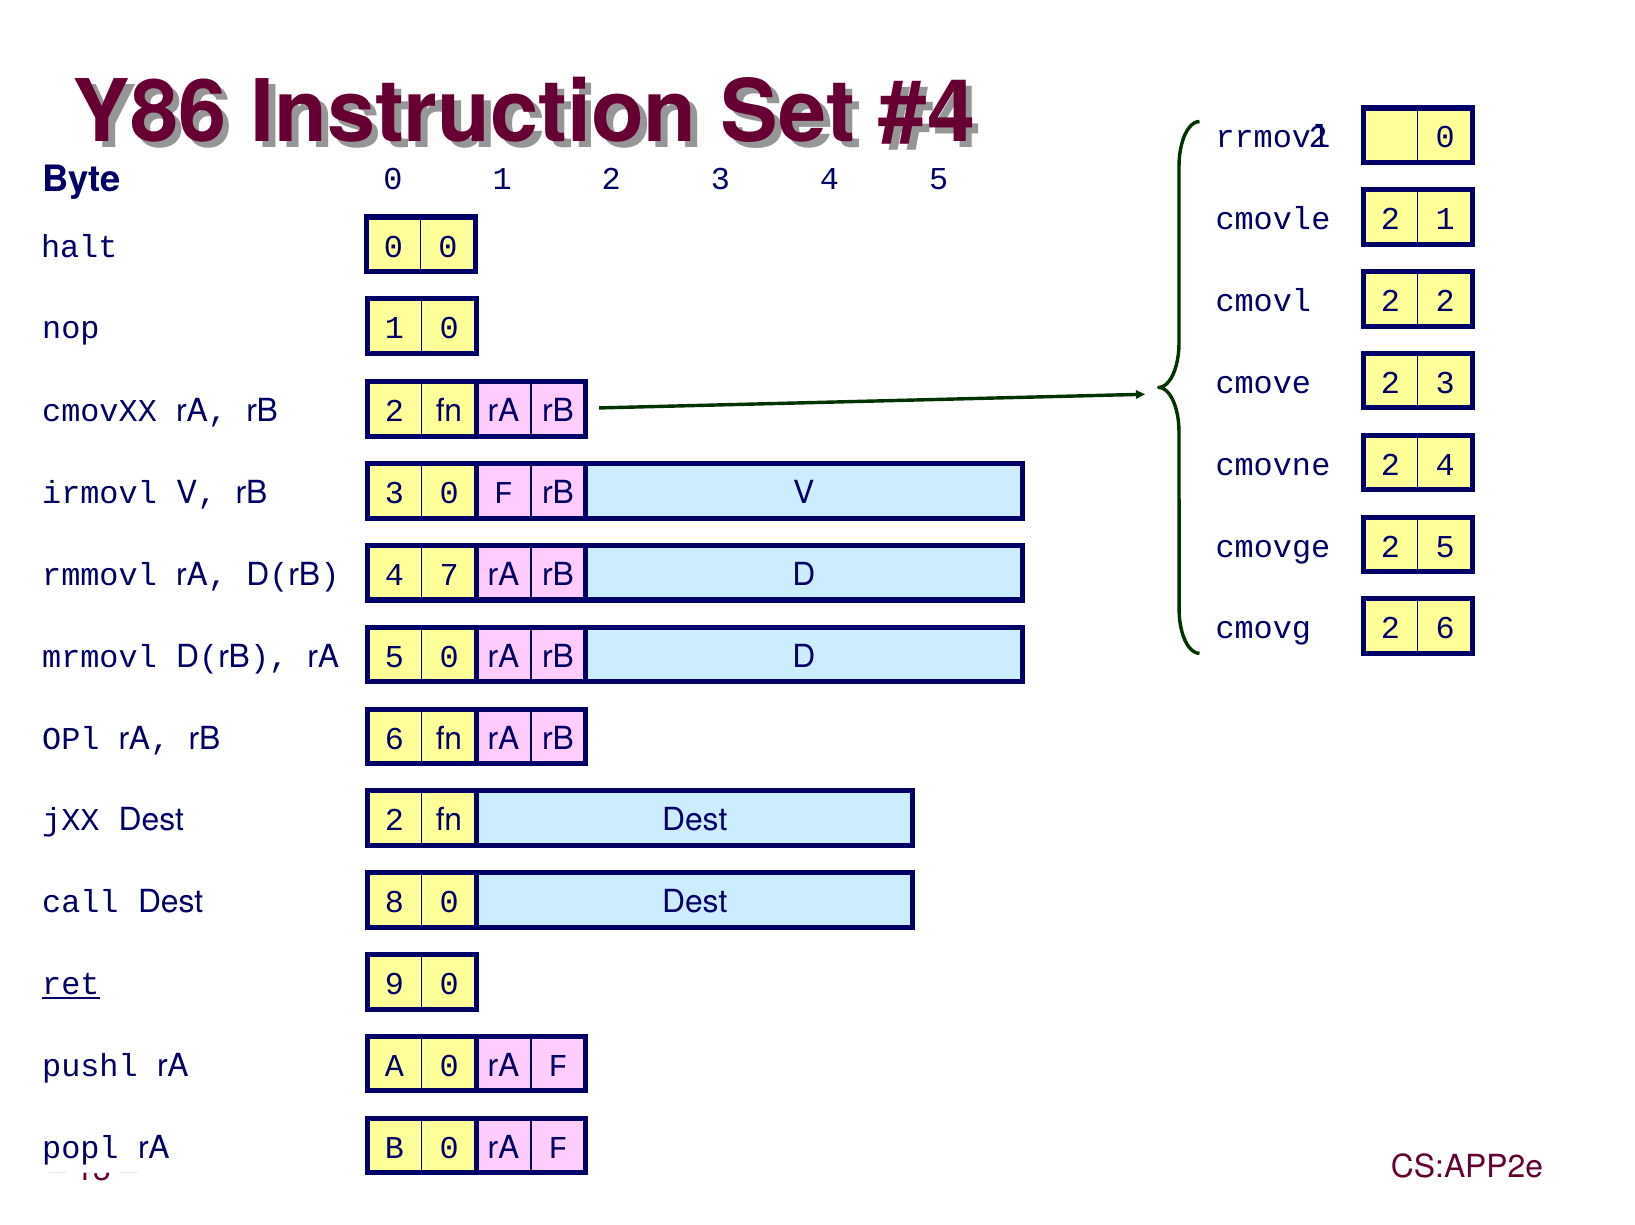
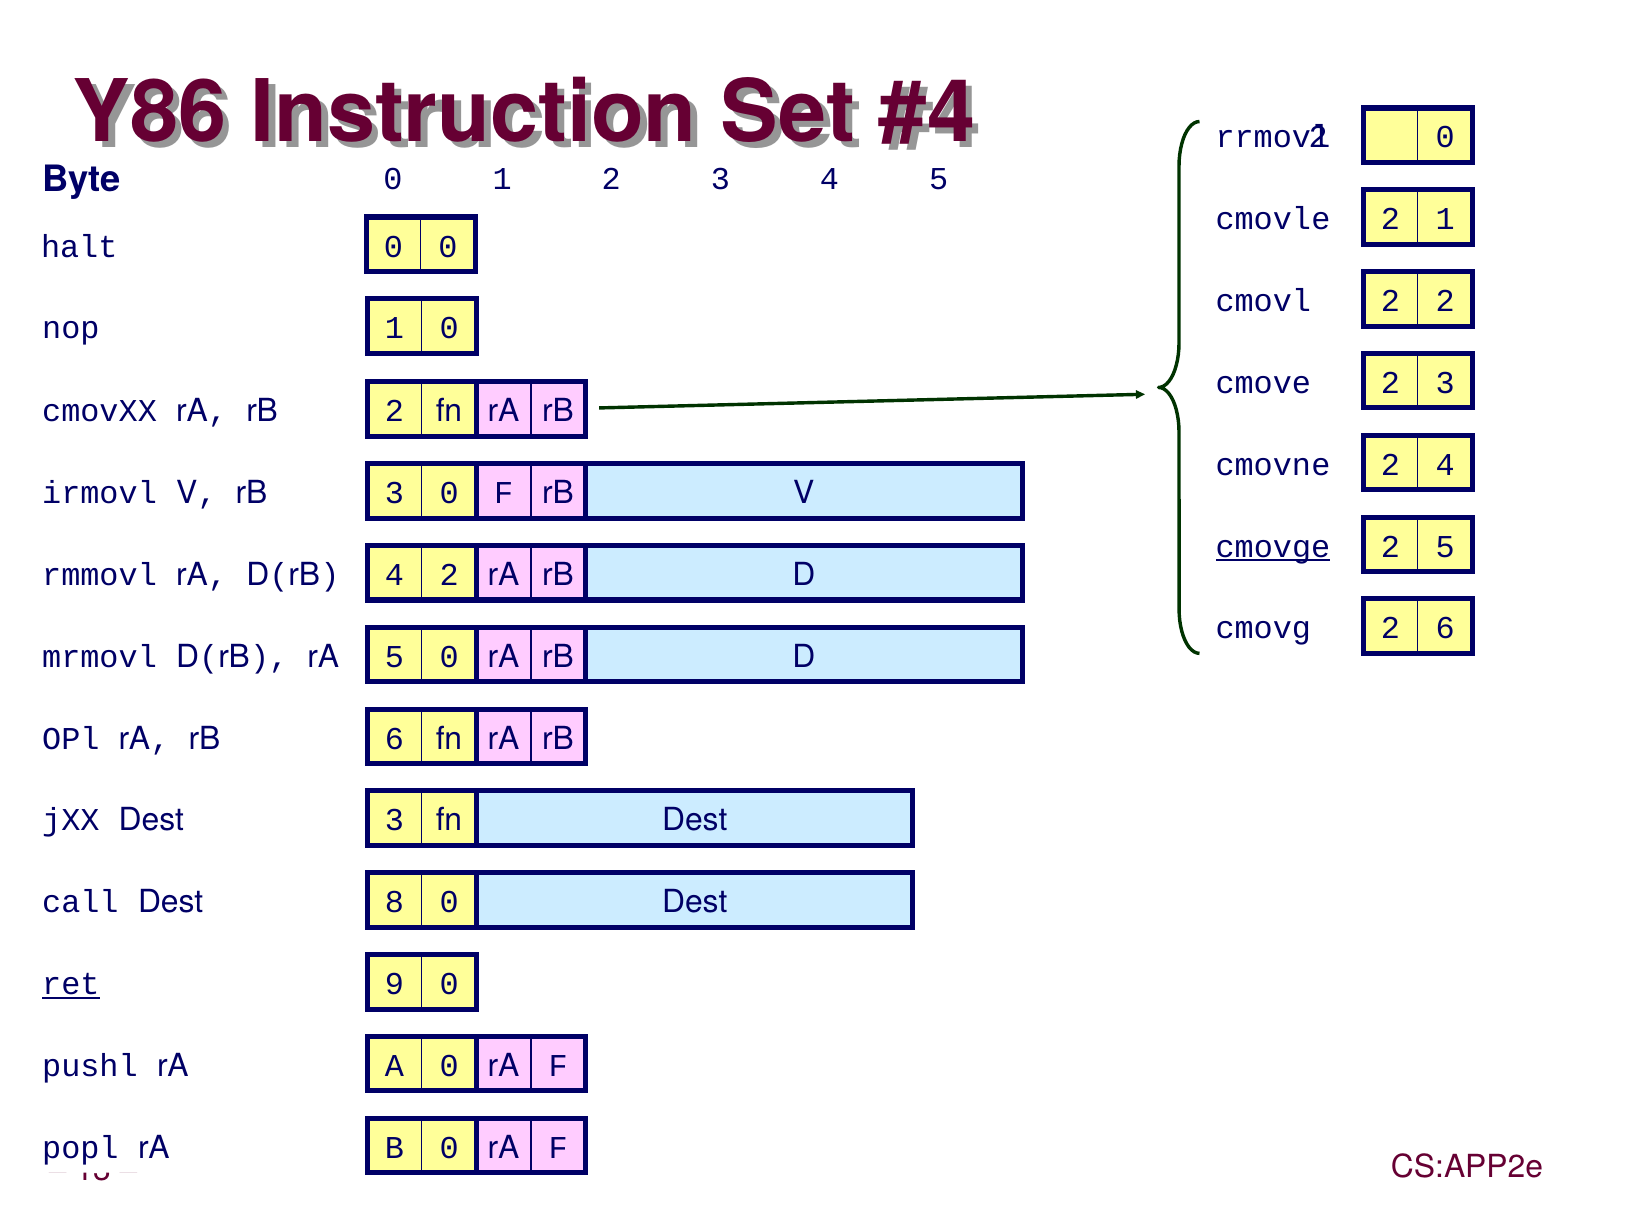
cmovge underline: none -> present
4 7: 7 -> 2
Dest 2: 2 -> 3
